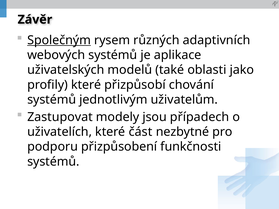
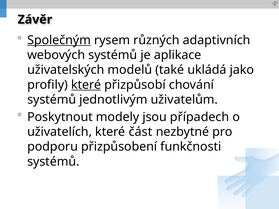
oblasti: oblasti -> ukládá
které at (86, 85) underline: none -> present
Zastupovat: Zastupovat -> Poskytnout
